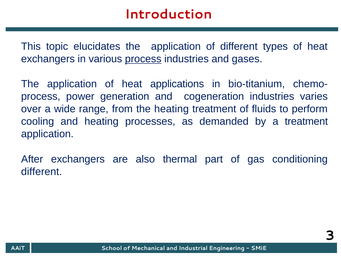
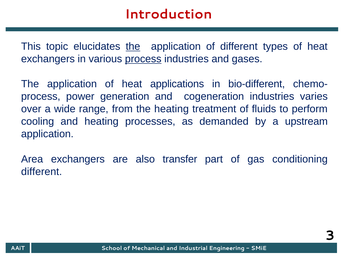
the at (133, 46) underline: none -> present
bio-titanium: bio-titanium -> bio-different
a treatment: treatment -> upstream
After: After -> Area
thermal: thermal -> transfer
